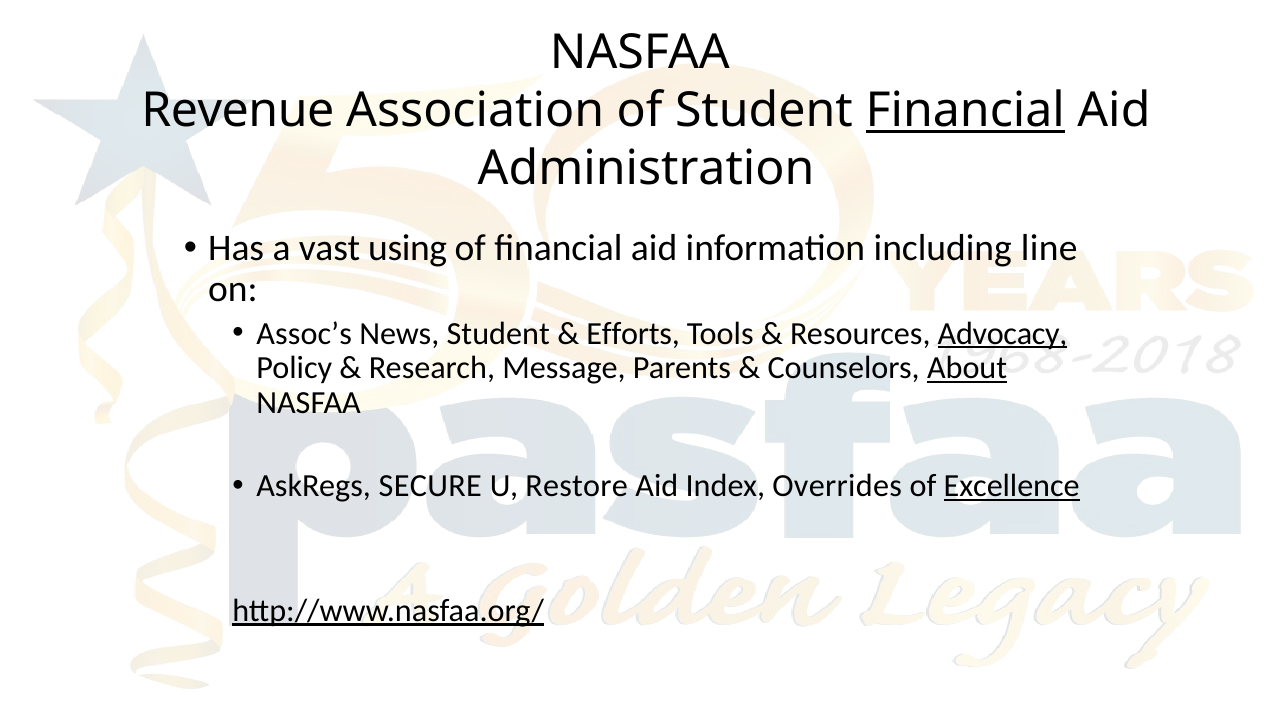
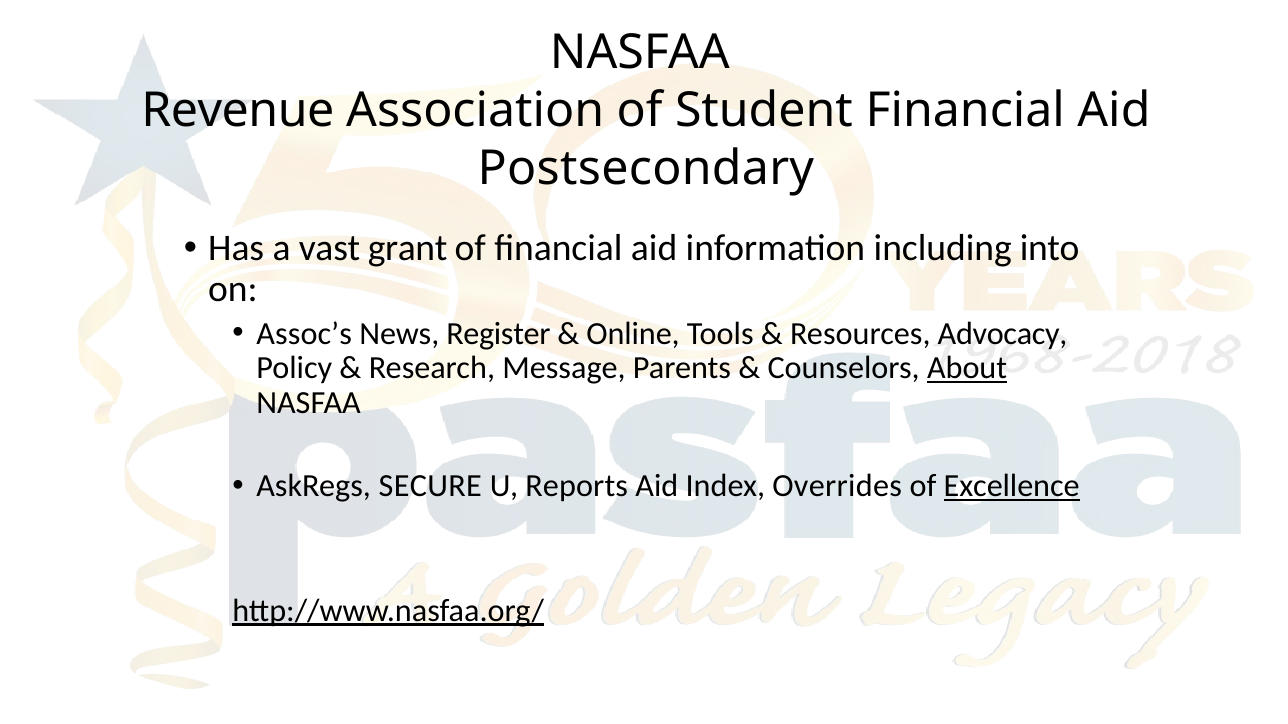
Financial at (965, 111) underline: present -> none
Administration: Administration -> Postsecondary
using: using -> grant
line: line -> into
News Student: Student -> Register
Efforts: Efforts -> Online
Advocacy underline: present -> none
Restore: Restore -> Reports
